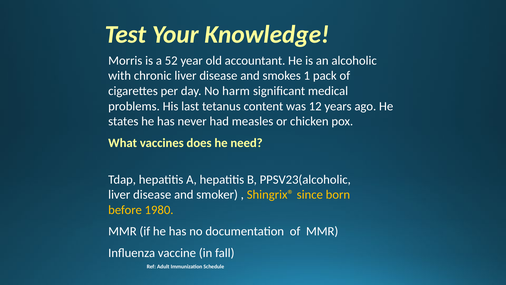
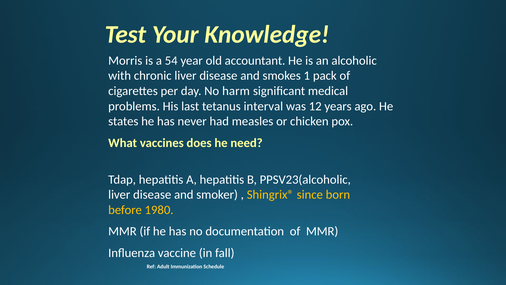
52: 52 -> 54
content: content -> interval
